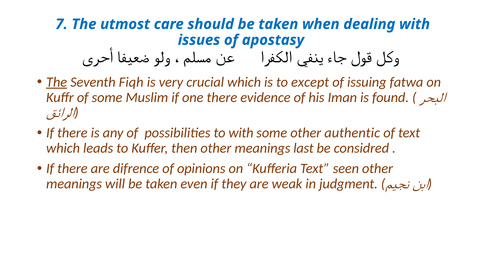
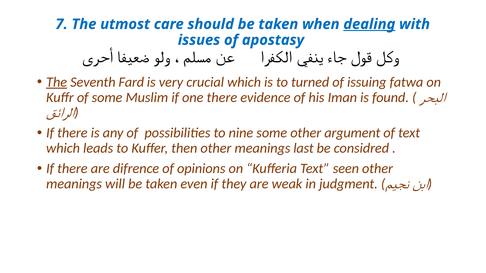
dealing underline: none -> present
Fiqh: Fiqh -> Fard
except: except -> turned
to with: with -> nine
authentic: authentic -> argument
